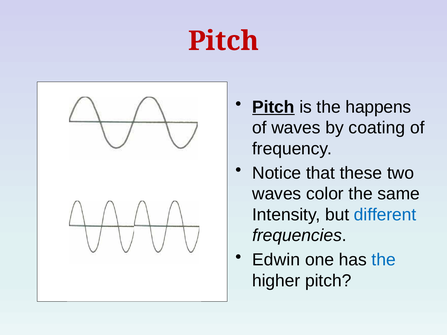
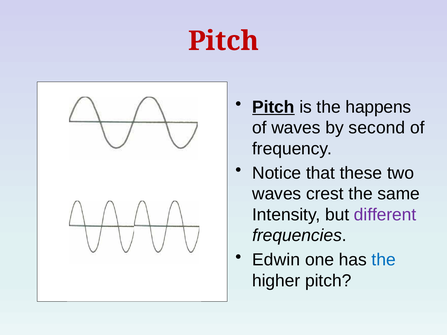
coating: coating -> second
color: color -> crest
different colour: blue -> purple
